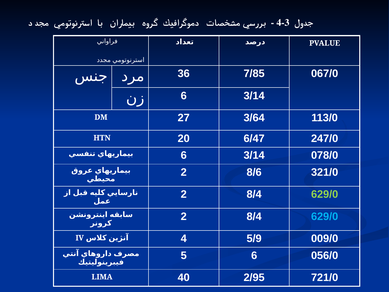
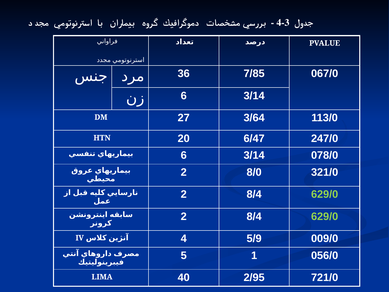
8/6: 8/6 -> 8/0
629/0 at (325, 216) colour: light blue -> light green
5 6: 6 -> 1
